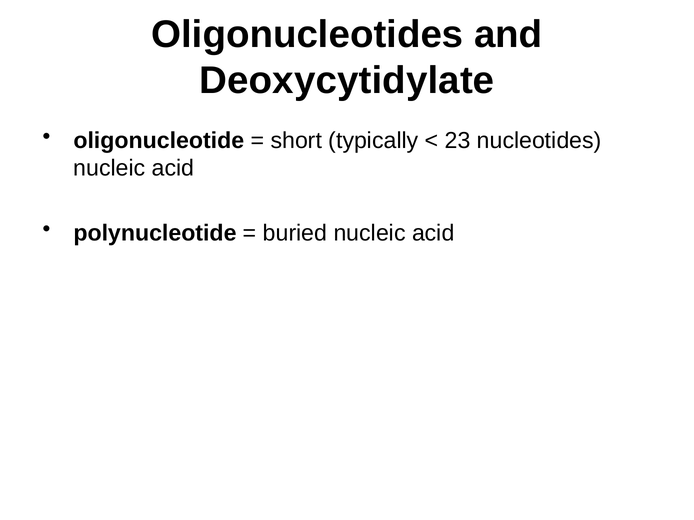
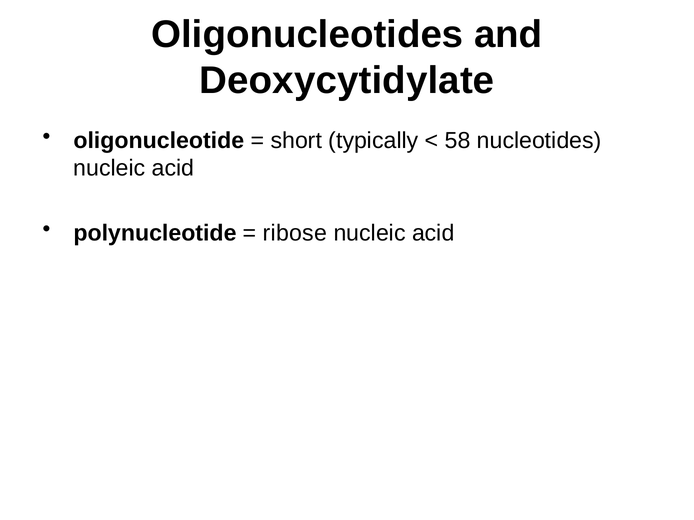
23: 23 -> 58
buried: buried -> ribose
